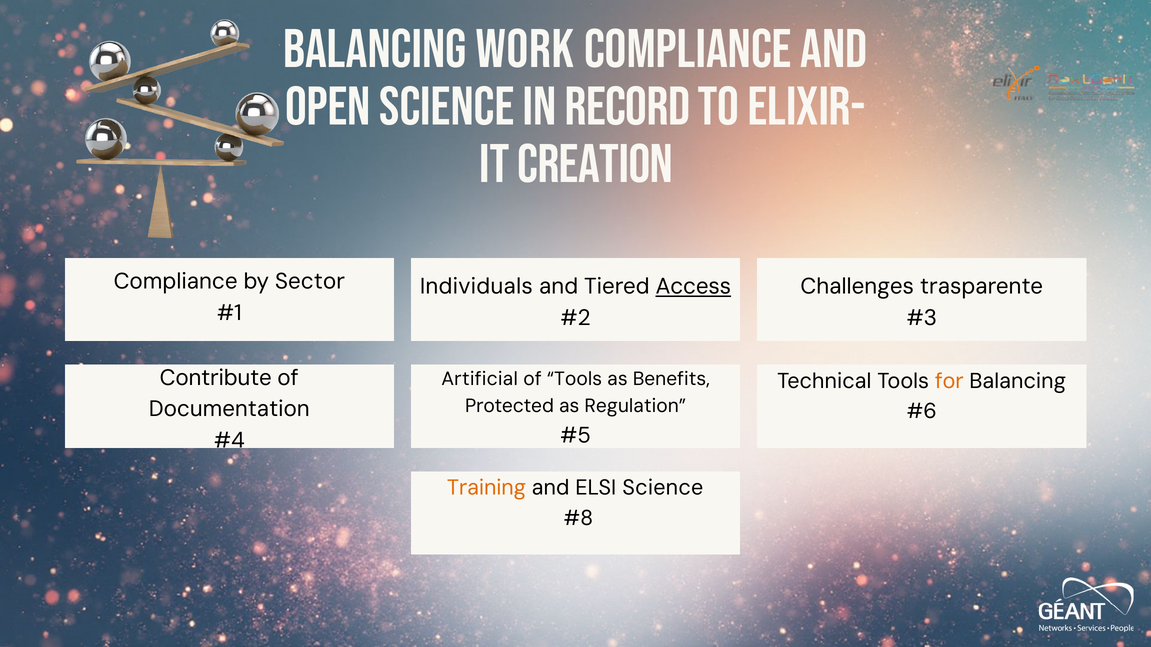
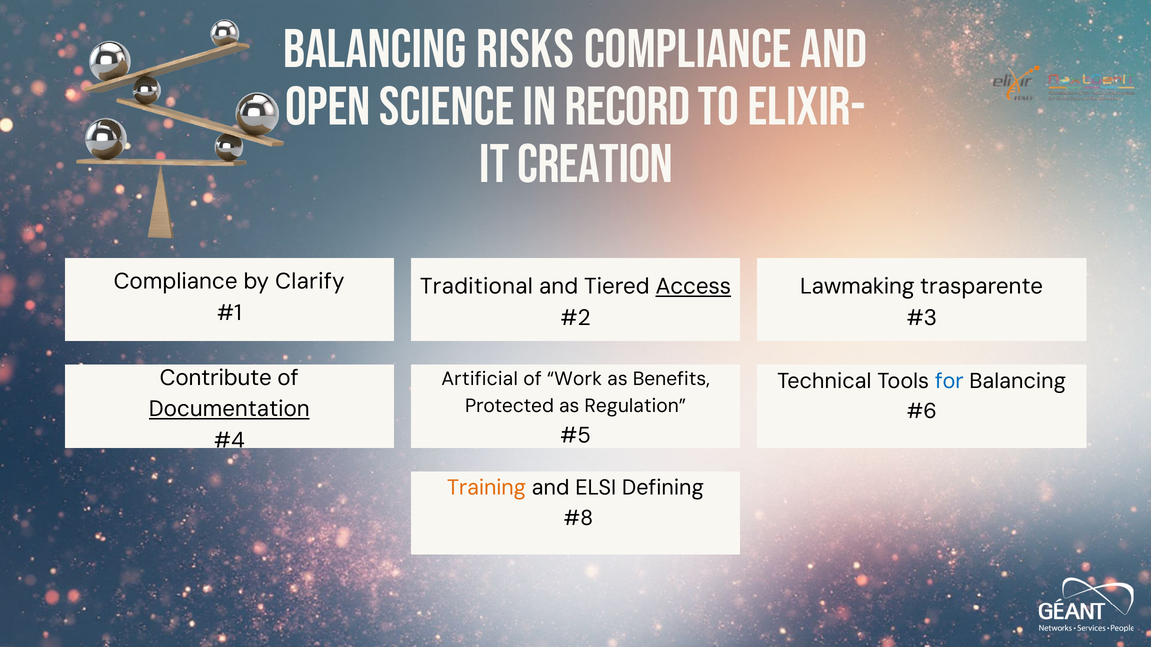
Work: Work -> Risks
Sector: Sector -> Clarify
Individuals: Individuals -> Traditional
Challenges: Challenges -> Lawmaking
of Tools: Tools -> Work
for colour: orange -> blue
Documentation underline: none -> present
ELSI Science: Science -> Defining
